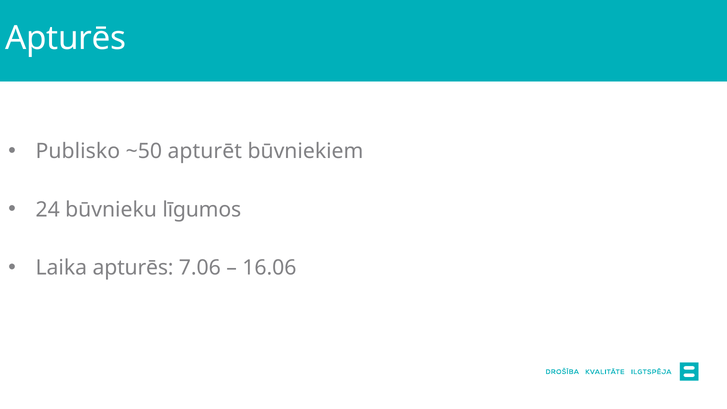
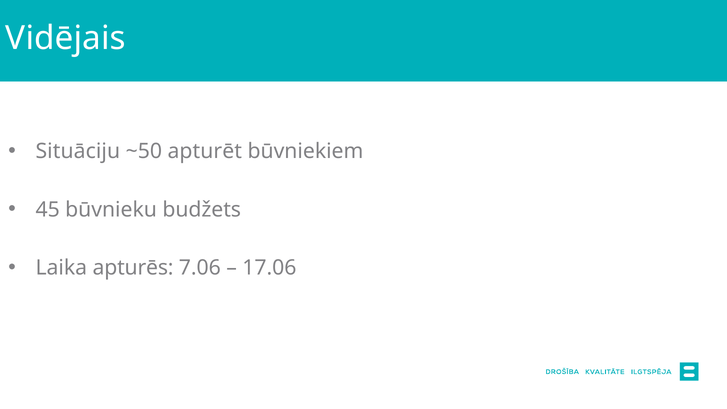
Apturēs at (66, 38): Apturēs -> Vidējais
Publisko: Publisko -> Situāciju
24: 24 -> 45
līgumos: līgumos -> budžets
16.06: 16.06 -> 17.06
